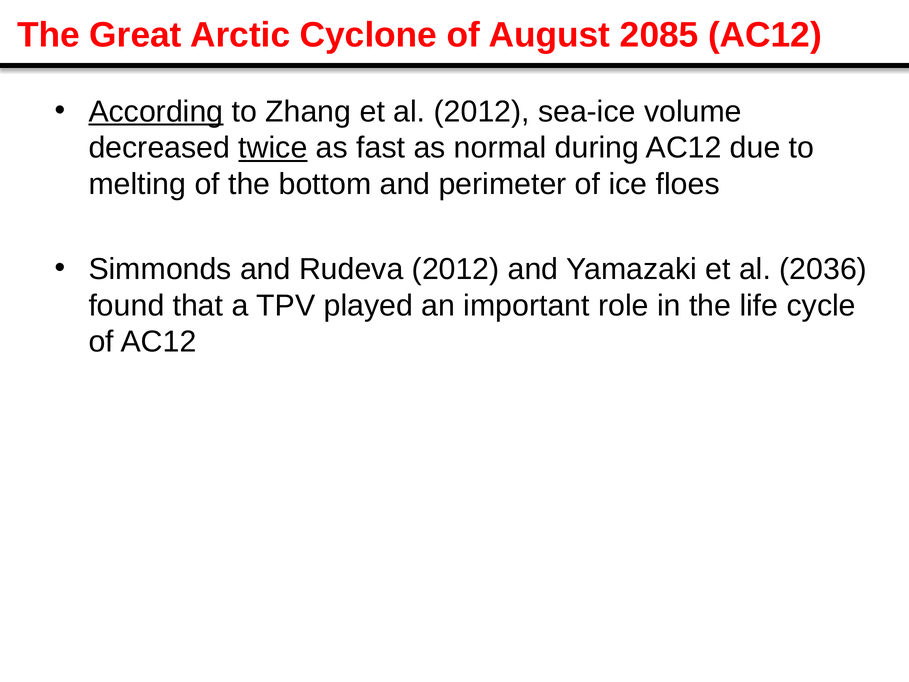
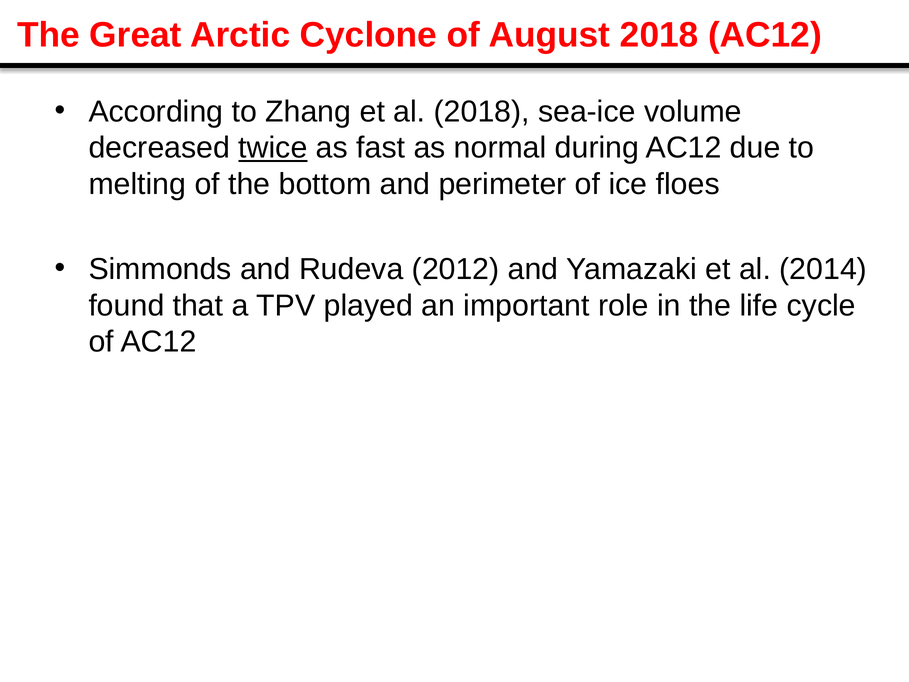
August 2085: 2085 -> 2018
According underline: present -> none
al 2012: 2012 -> 2018
2036: 2036 -> 2014
